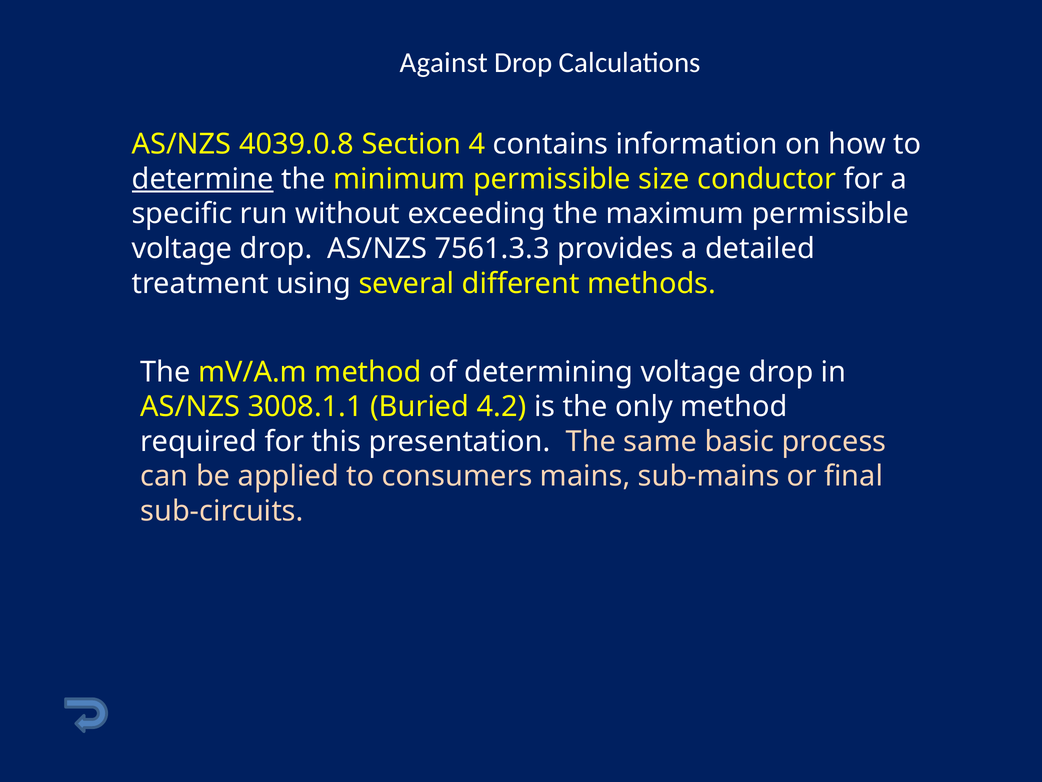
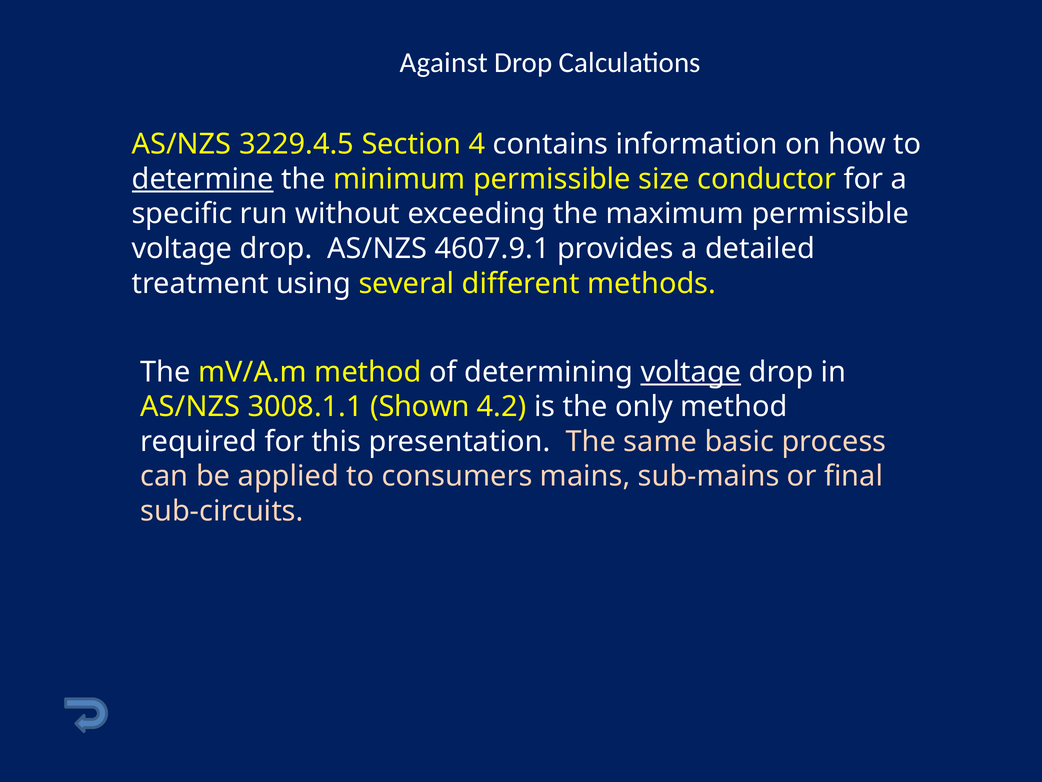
4039.0.8: 4039.0.8 -> 3229.4.5
7561.3.3: 7561.3.3 -> 4607.9.1
voltage at (691, 372) underline: none -> present
Buried: Buried -> Shown
